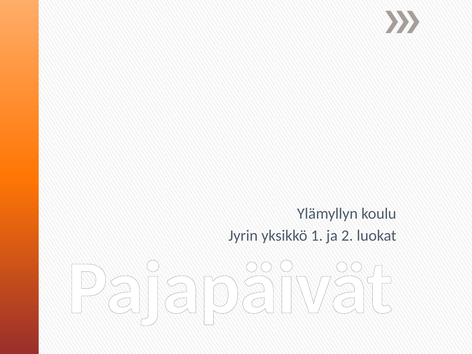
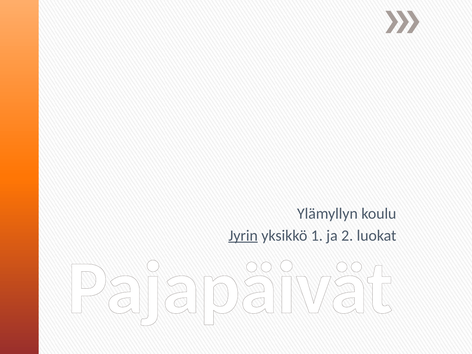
Jyrin underline: none -> present
